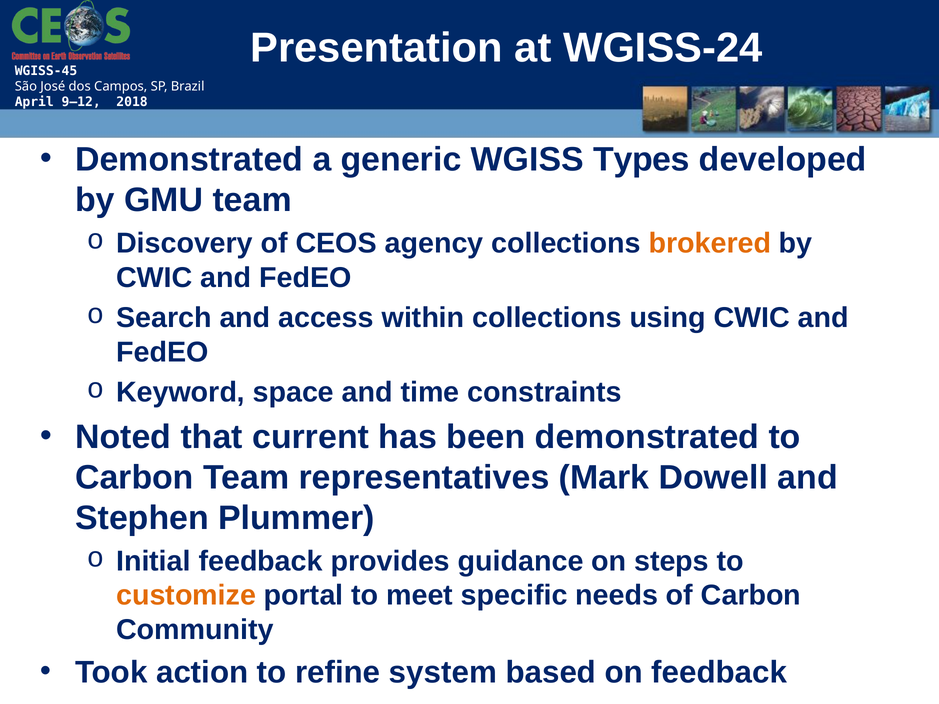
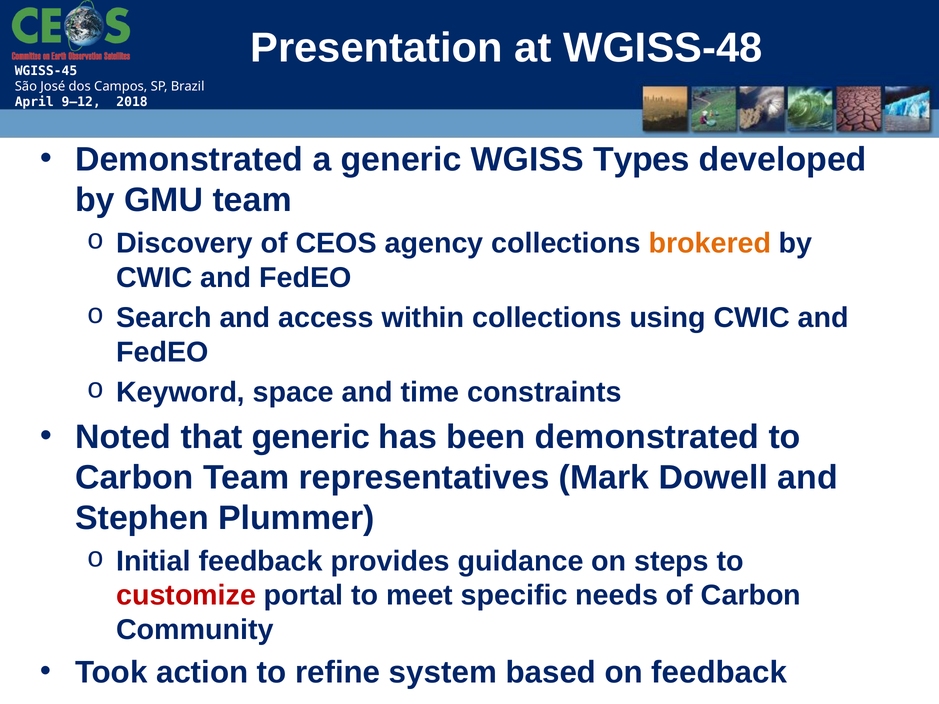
WGISS-24: WGISS-24 -> WGISS-48
that current: current -> generic
customize colour: orange -> red
